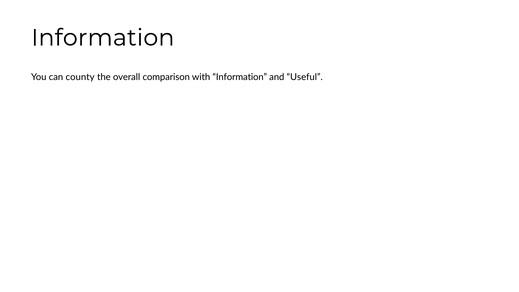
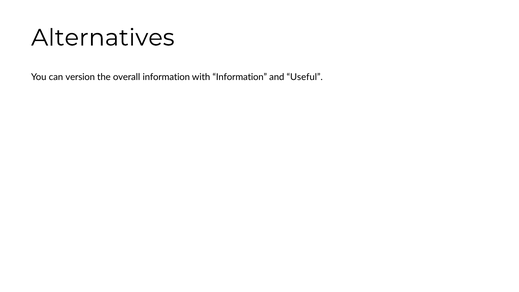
Information at (103, 38): Information -> Alternatives
county: county -> version
overall comparison: comparison -> information
